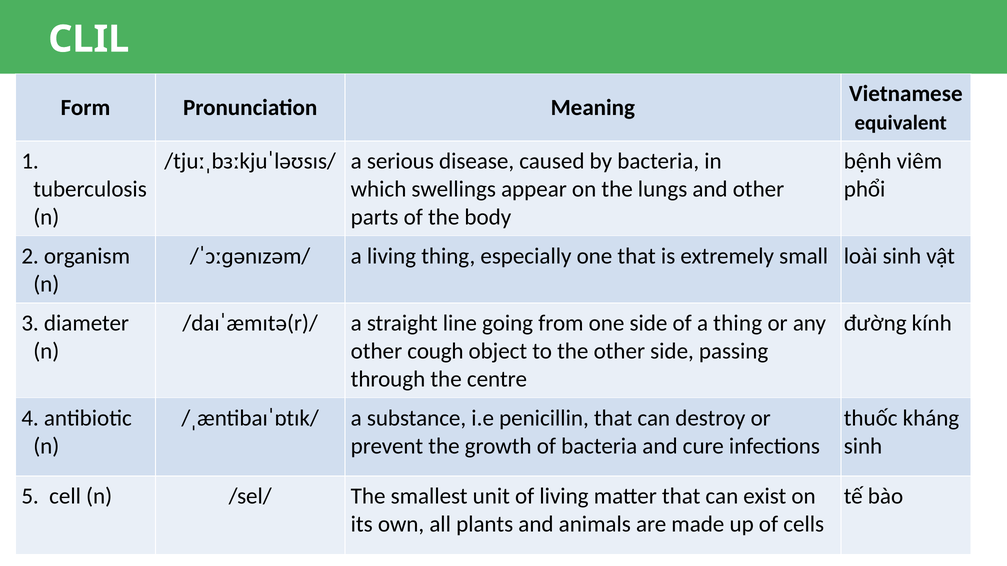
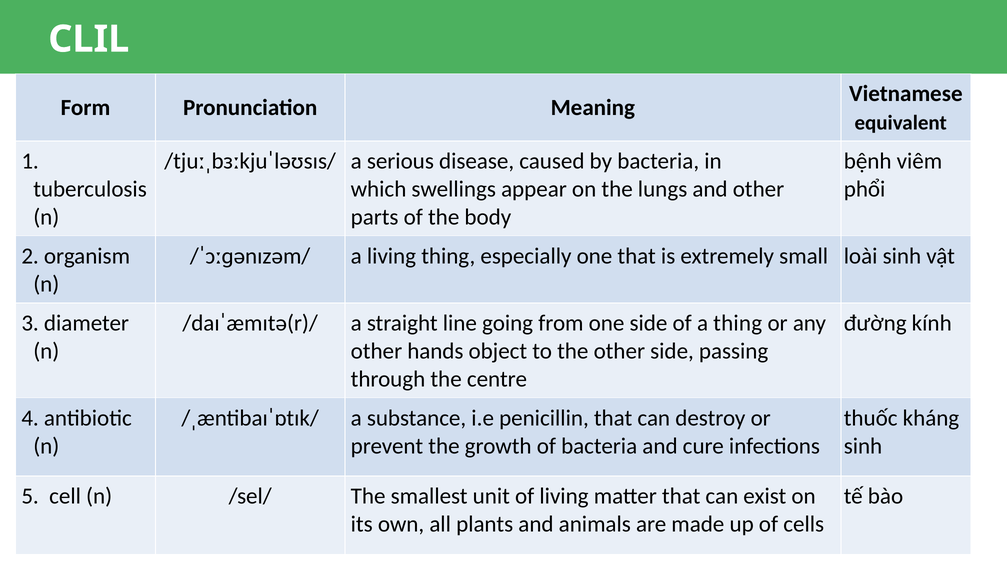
cough: cough -> hands
